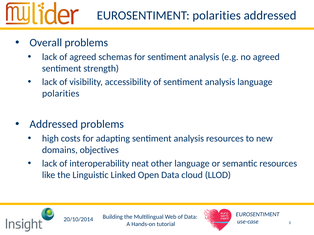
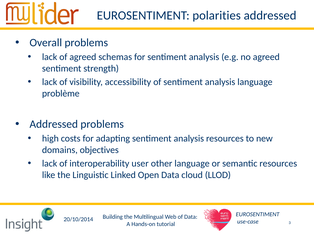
polarities at (61, 94): polarities -> problème
neat: neat -> user
